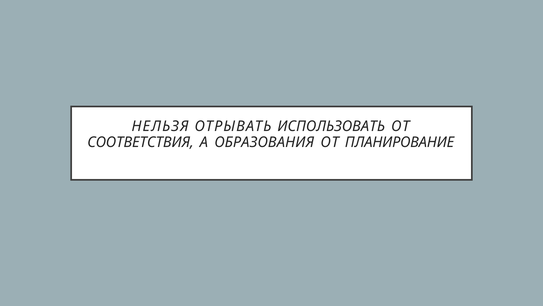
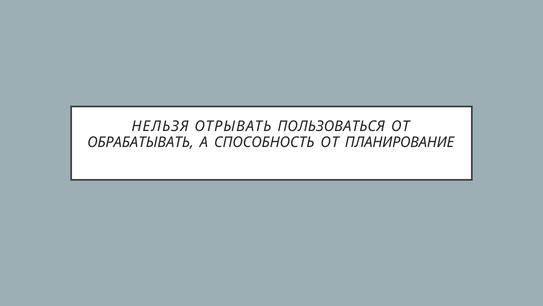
ИСПОЛЬЗОВАТЬ: ИСПОЛЬЗОВАТЬ -> ПОЛЬЗОВАТЬСЯ
СООТВЕТСТВИЯ: СООТВЕТСТВИЯ -> ОБРАБАТЫВАТЬ
ОБРАЗОВАНИЯ: ОБРАЗОВАНИЯ -> СПОСОБНОСТЬ
